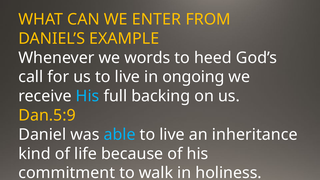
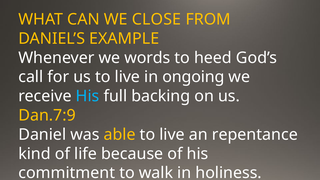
ENTER: ENTER -> CLOSE
Dan.5:9: Dan.5:9 -> Dan.7:9
able colour: light blue -> yellow
inheritance: inheritance -> repentance
